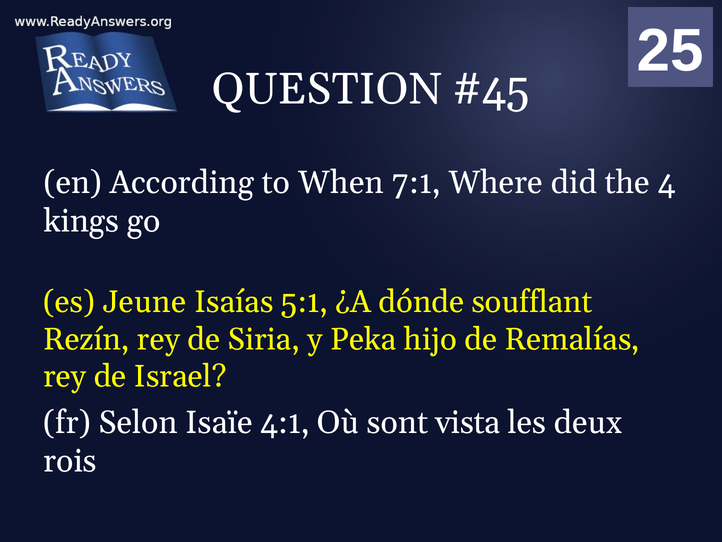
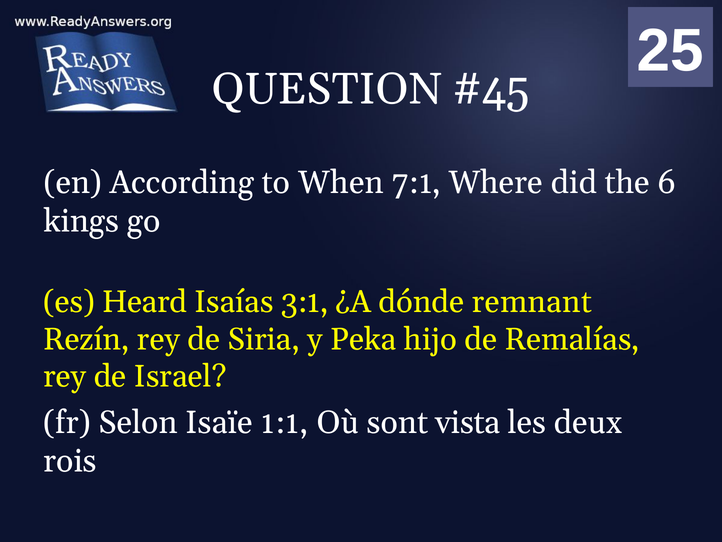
4: 4 -> 6
Jeune: Jeune -> Heard
5:1: 5:1 -> 3:1
soufflant: soufflant -> remnant
4:1: 4:1 -> 1:1
